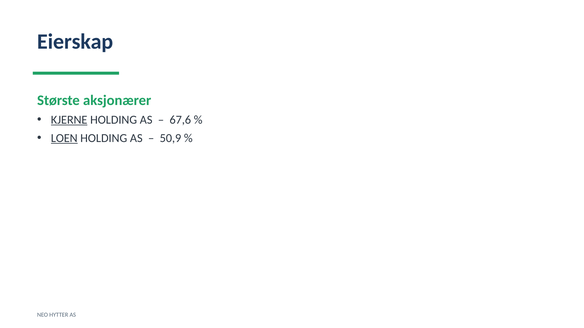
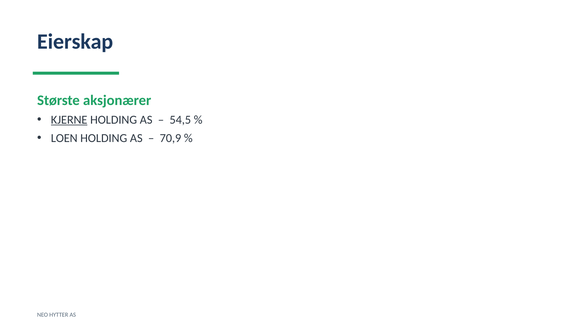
67,6: 67,6 -> 54,5
LOEN underline: present -> none
50,9: 50,9 -> 70,9
